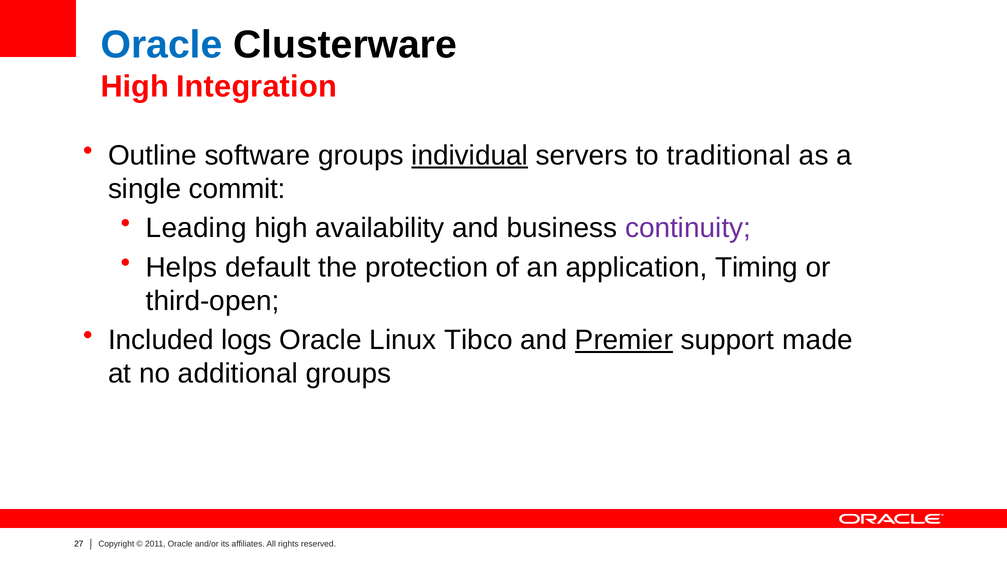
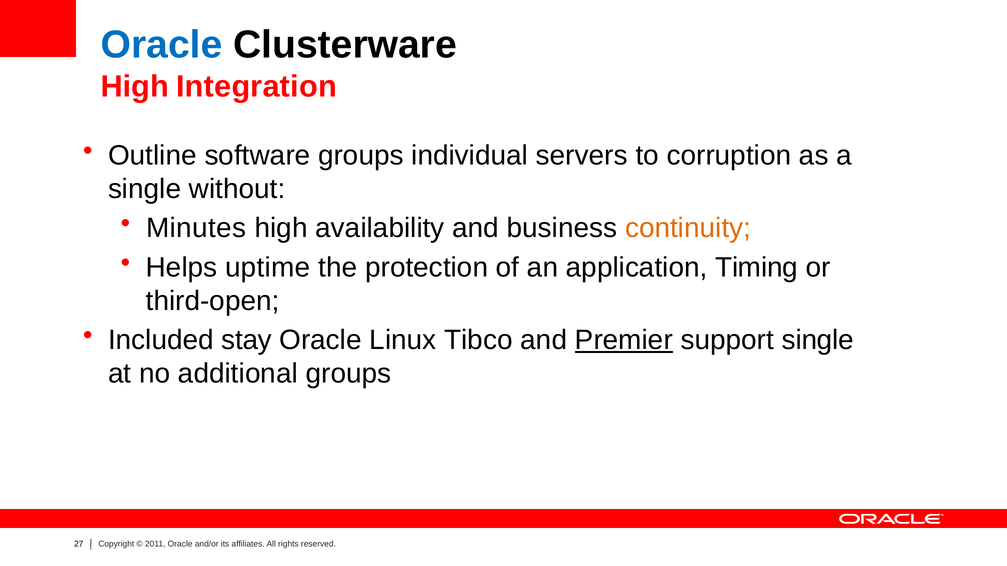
individual underline: present -> none
traditional: traditional -> corruption
commit: commit -> without
Leading: Leading -> Minutes
continuity colour: purple -> orange
default: default -> uptime
logs: logs -> stay
support made: made -> single
